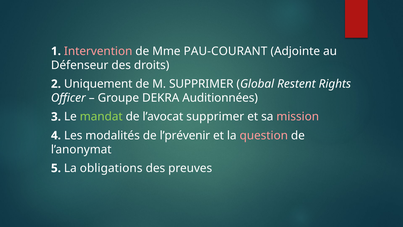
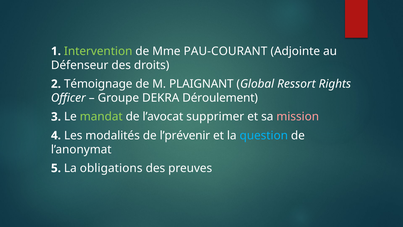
Intervention colour: pink -> light green
Uniquement: Uniquement -> Témoignage
M SUPPRIMER: SUPPRIMER -> PLAIGNANT
Restent: Restent -> Ressort
Auditionnées: Auditionnées -> Déroulement
question colour: pink -> light blue
